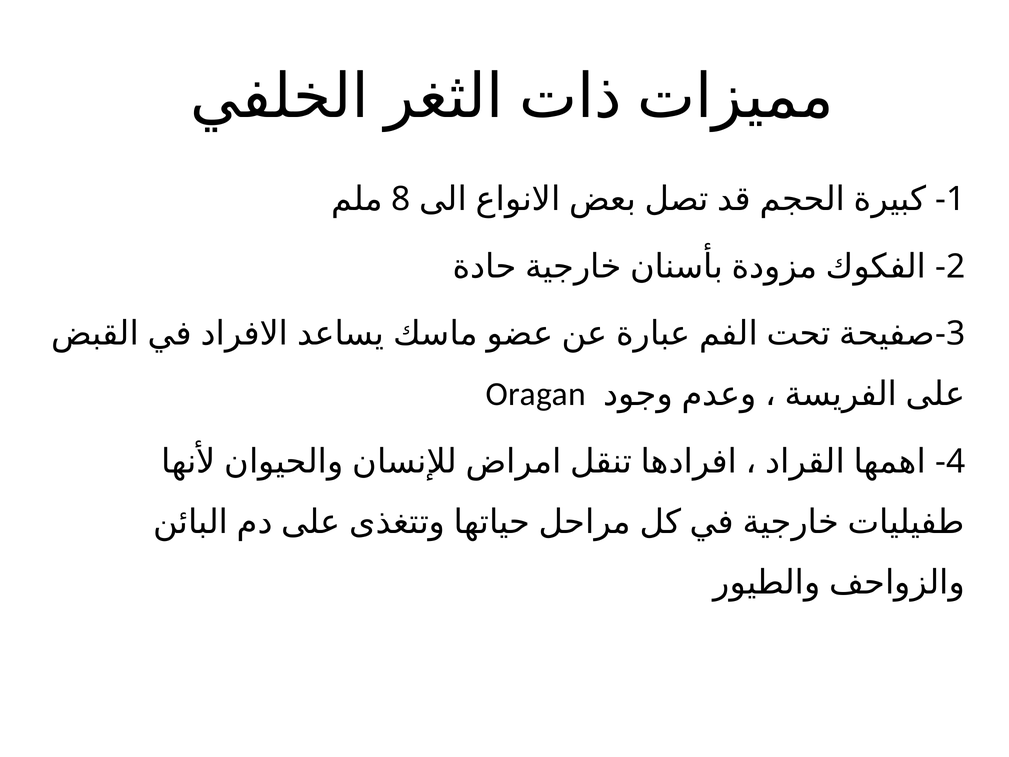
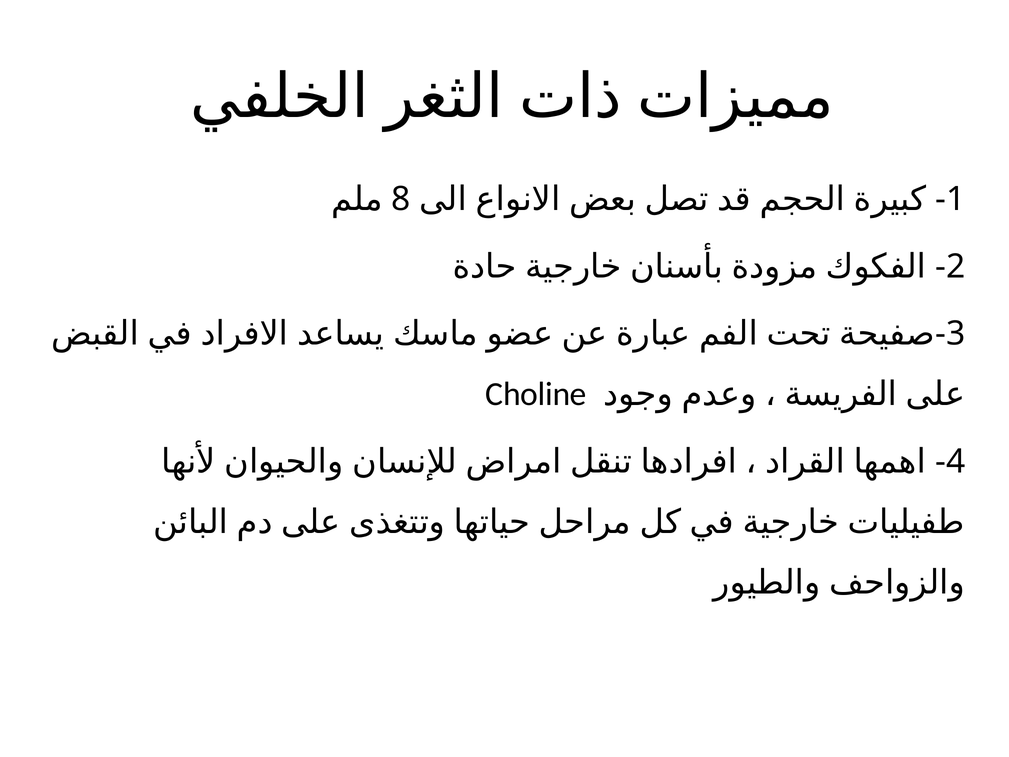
Oragan: Oragan -> Choline
